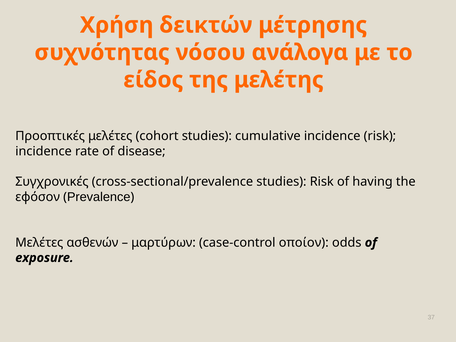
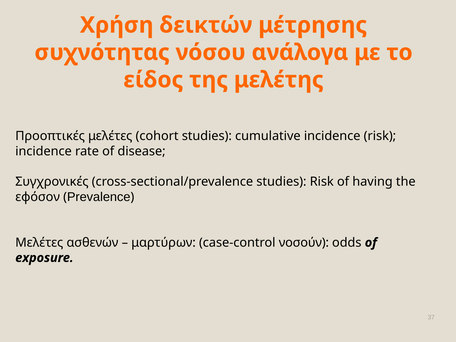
οποίον: οποίον -> νοσούν
